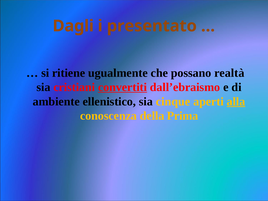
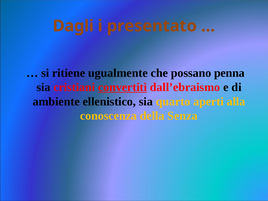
realtà: realtà -> penna
cinque: cinque -> quarto
alla underline: present -> none
Prima: Prima -> Senza
